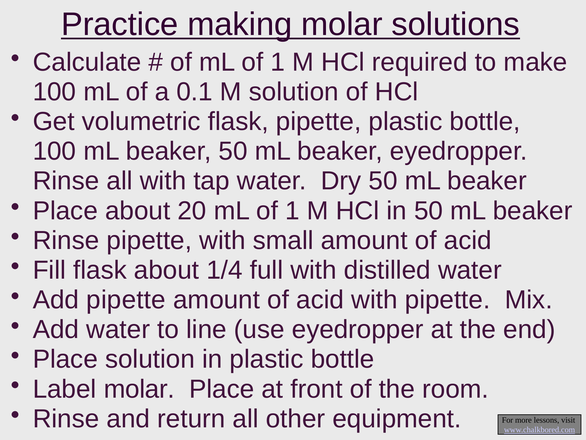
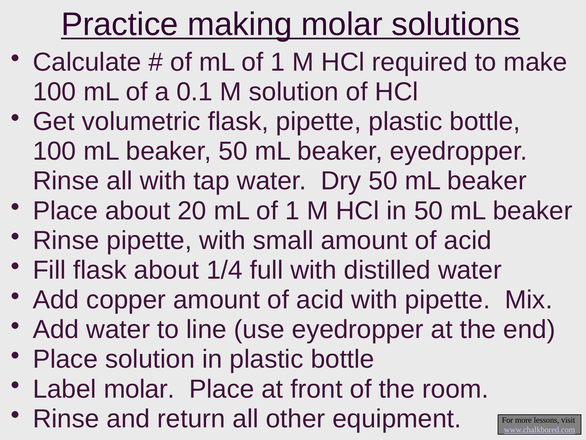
Add pipette: pipette -> copper
